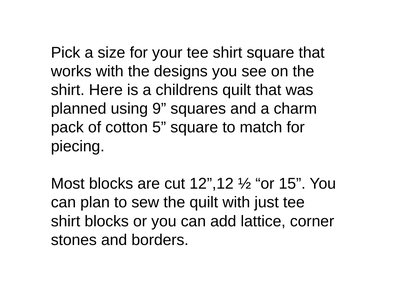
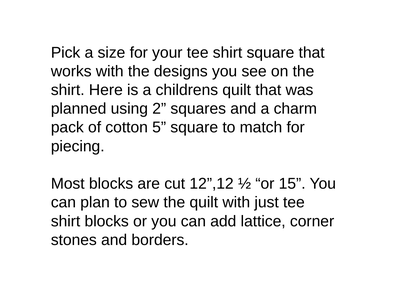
9: 9 -> 2
